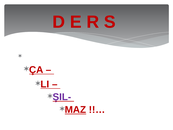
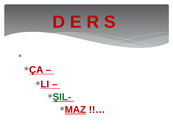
ŞIL- colour: purple -> green
